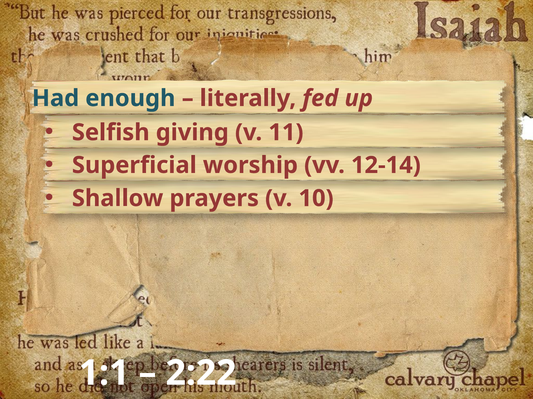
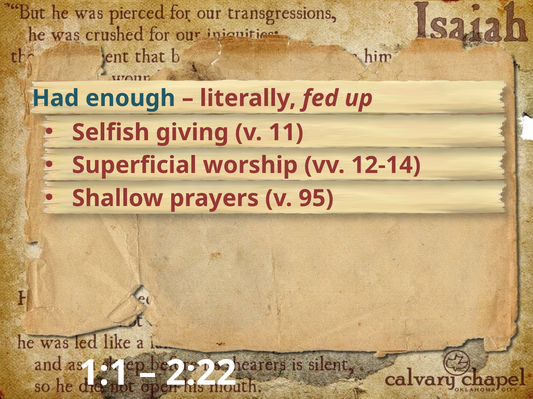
10: 10 -> 95
